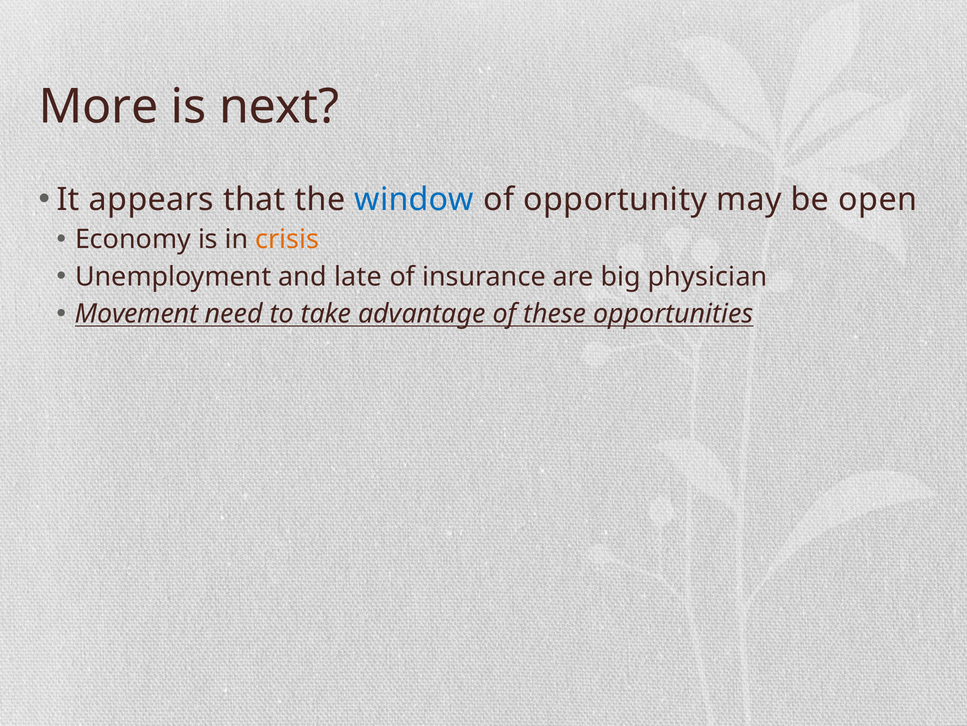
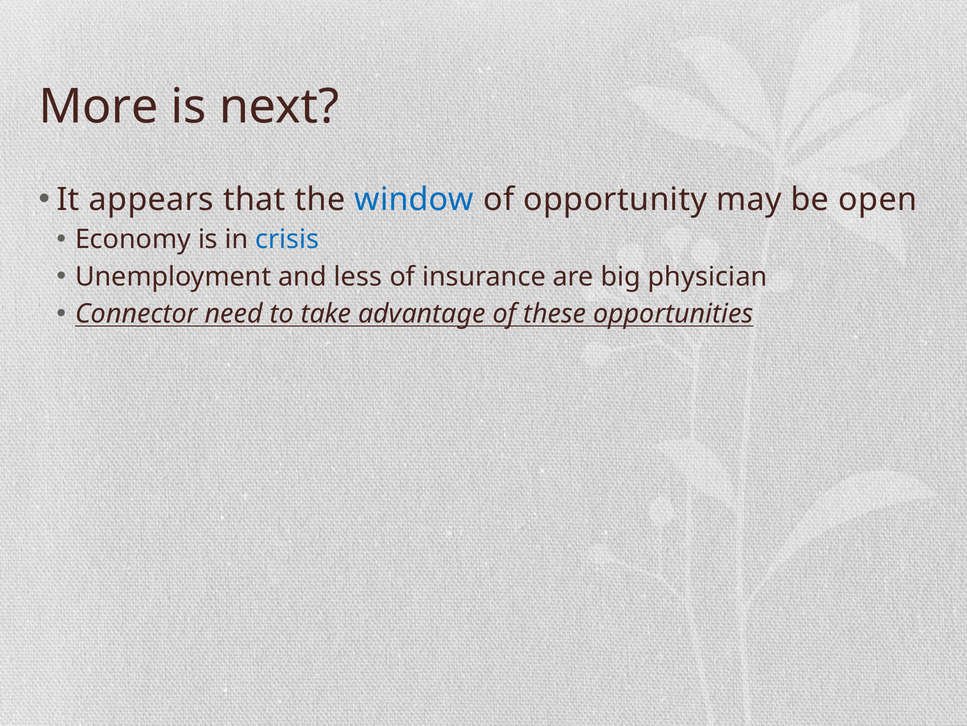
crisis colour: orange -> blue
late: late -> less
Movement: Movement -> Connector
